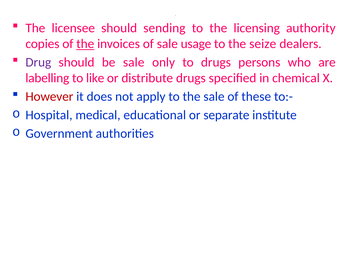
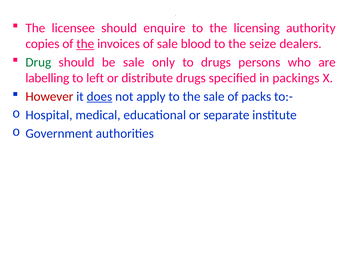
sending: sending -> enquire
usage: usage -> blood
Drug colour: purple -> green
like: like -> left
chemical: chemical -> packings
does underline: none -> present
these: these -> packs
